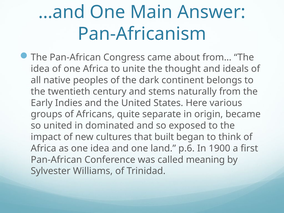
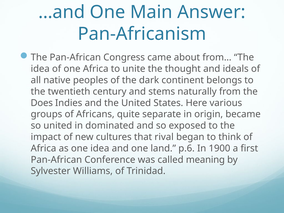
Early: Early -> Does
built: built -> rival
